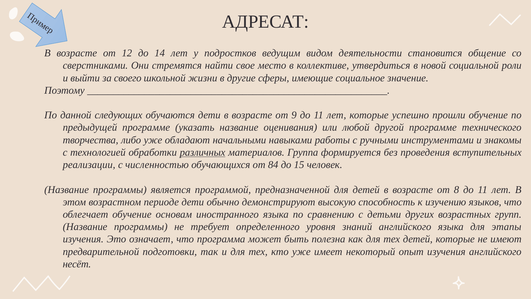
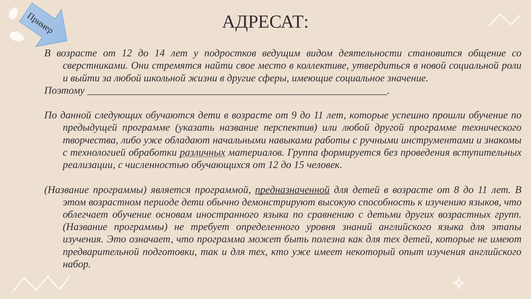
за своего: своего -> любой
оценивания: оценивания -> перспектив
обучающихся от 84: 84 -> 12
предназначенной underline: none -> present
несёт: несёт -> набор
